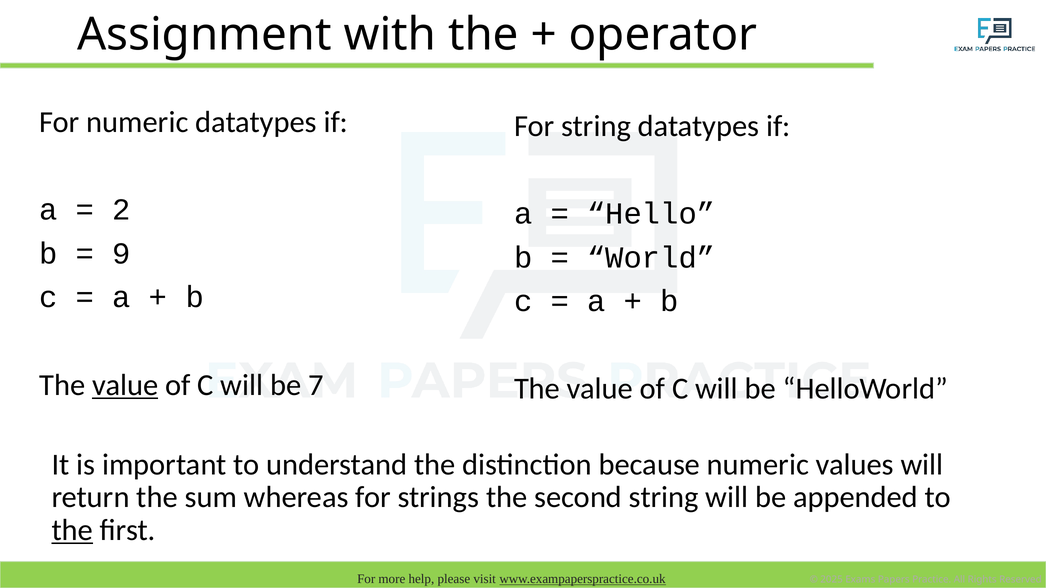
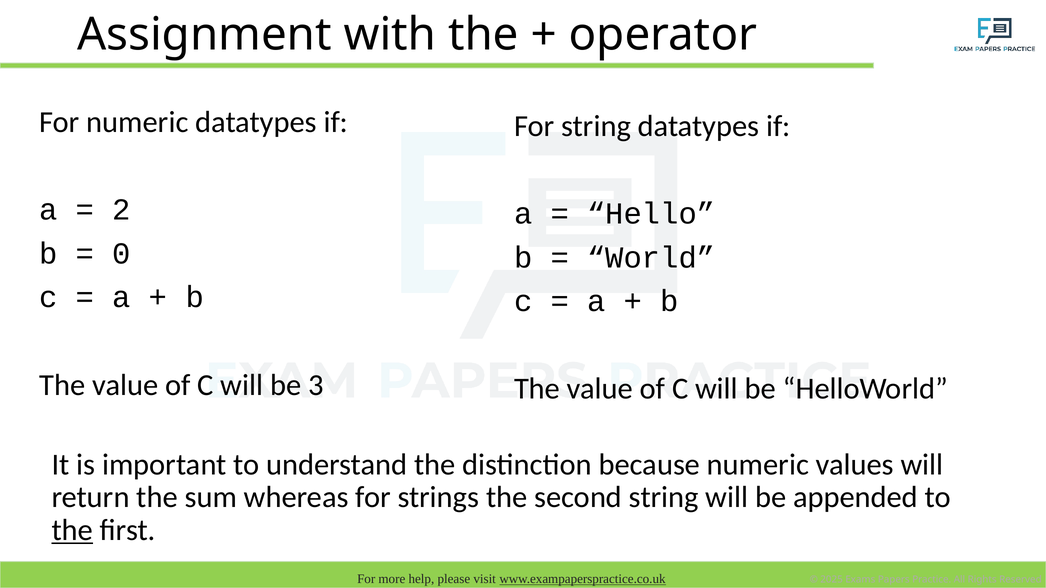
9: 9 -> 0
value at (125, 385) underline: present -> none
7: 7 -> 3
